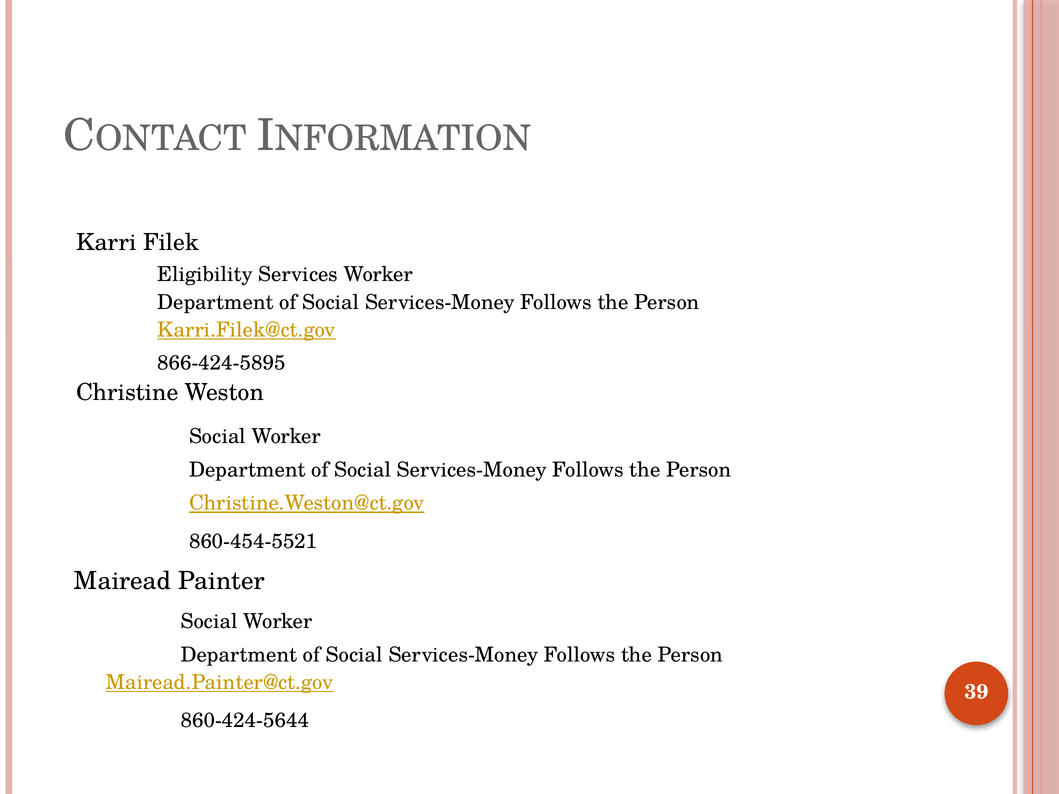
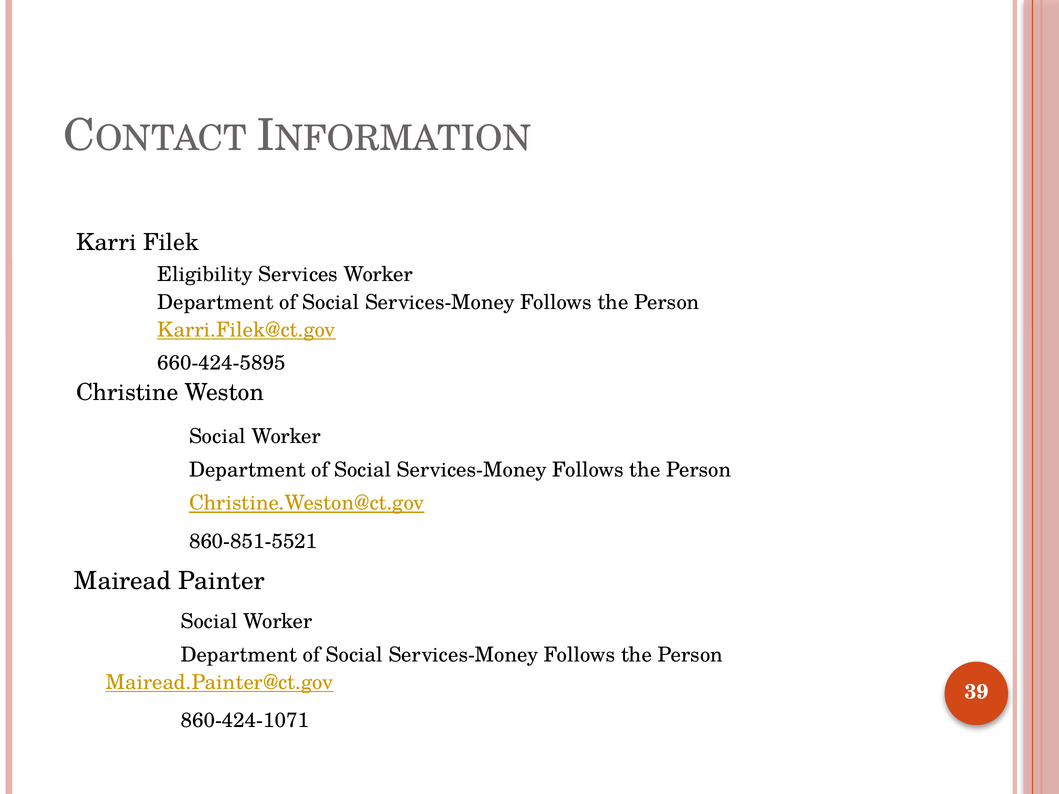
866-424-5895: 866-424-5895 -> 660-424-5895
860-454-5521: 860-454-5521 -> 860-851-5521
860-424-5644: 860-424-5644 -> 860-424-1071
